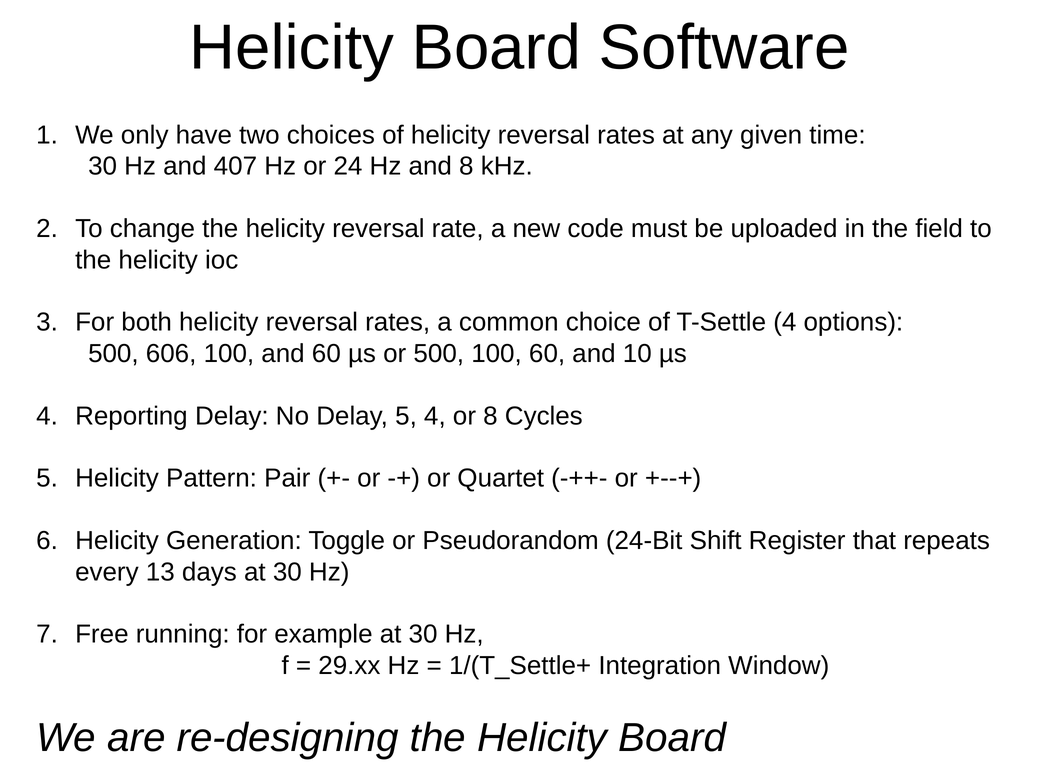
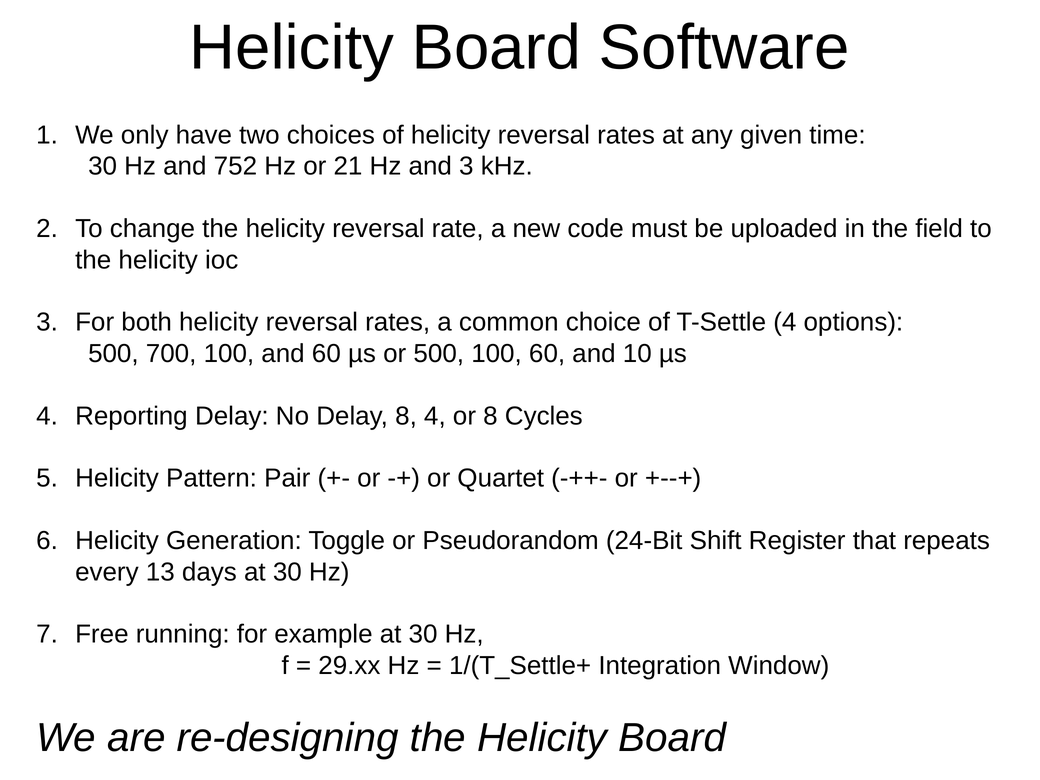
407: 407 -> 752
24: 24 -> 21
and 8: 8 -> 3
606: 606 -> 700
Delay 5: 5 -> 8
